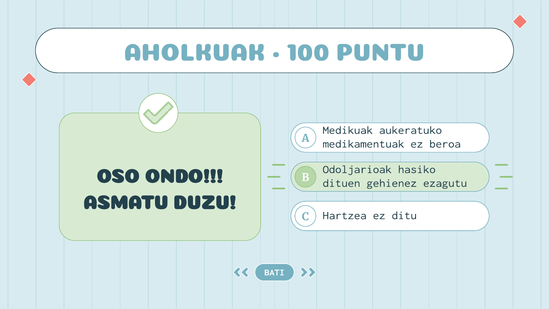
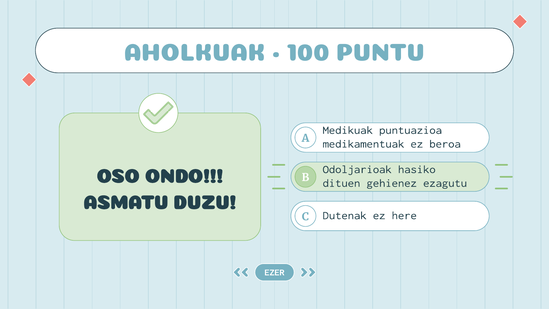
aukeratuko: aukeratuko -> puntuazioa
Hartzea: Hartzea -> Dutenak
ditu: ditu -> here
BATI: BATI -> EZER
